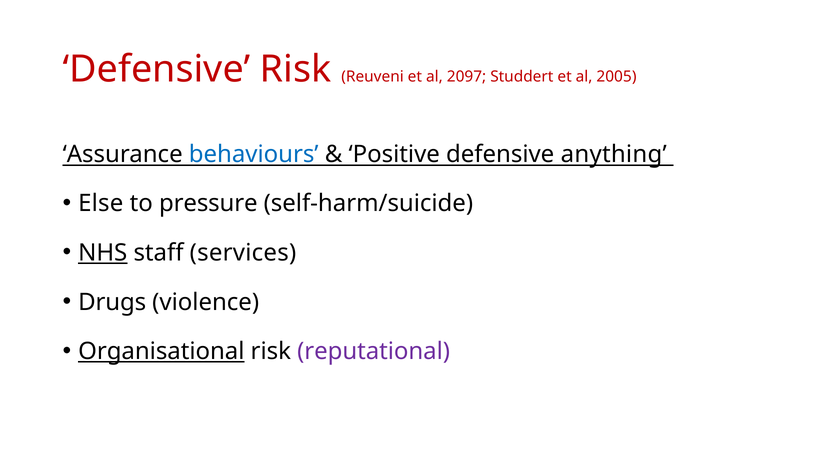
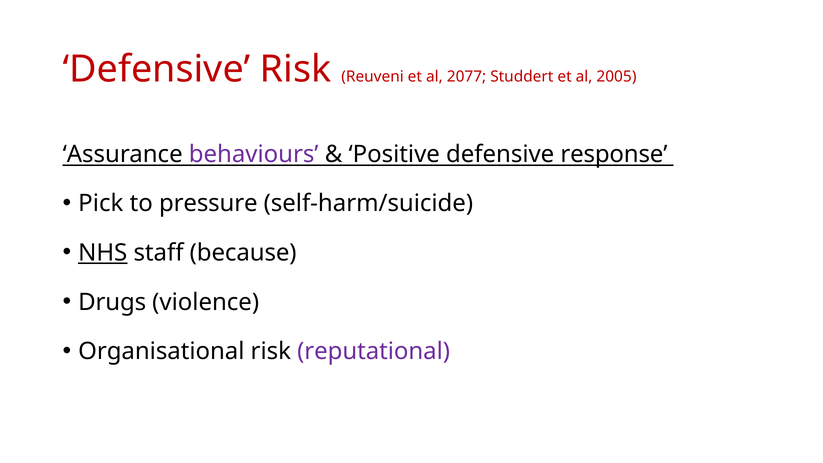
2097: 2097 -> 2077
behaviours colour: blue -> purple
anything: anything -> response
Else: Else -> Pick
services: services -> because
Organisational underline: present -> none
